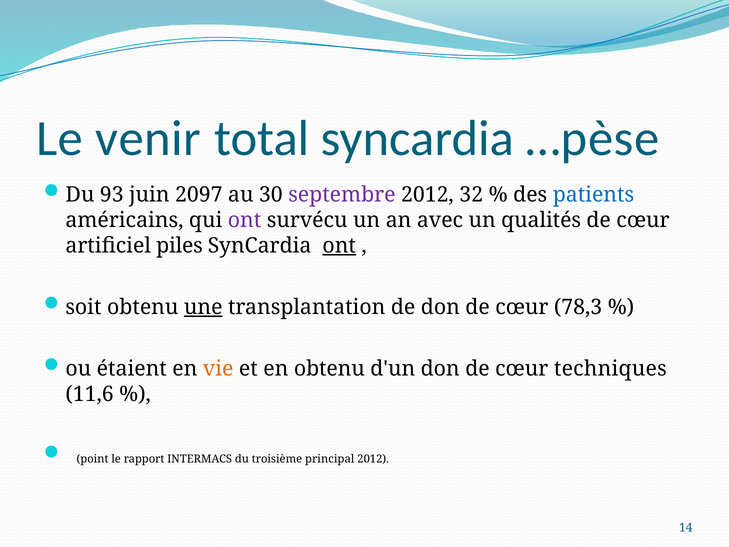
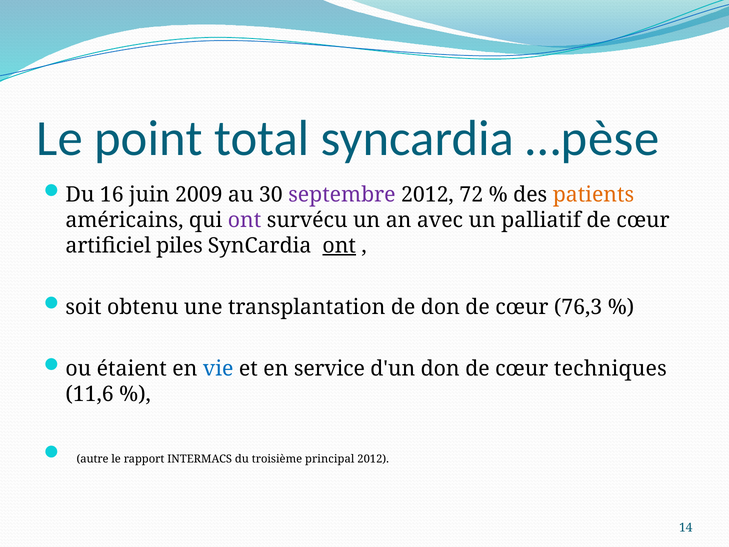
venir: venir -> point
93: 93 -> 16
2097: 2097 -> 2009
32: 32 -> 72
patients colour: blue -> orange
qualités: qualités -> palliatif
une underline: present -> none
78,3: 78,3 -> 76,3
vie colour: orange -> blue
en obtenu: obtenu -> service
point: point -> autre
